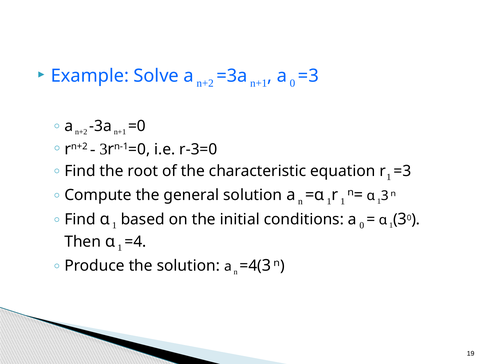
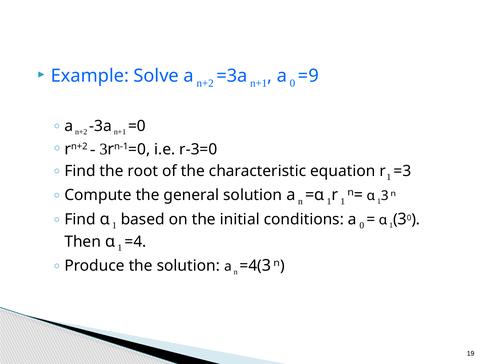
0 =3: =3 -> =9
